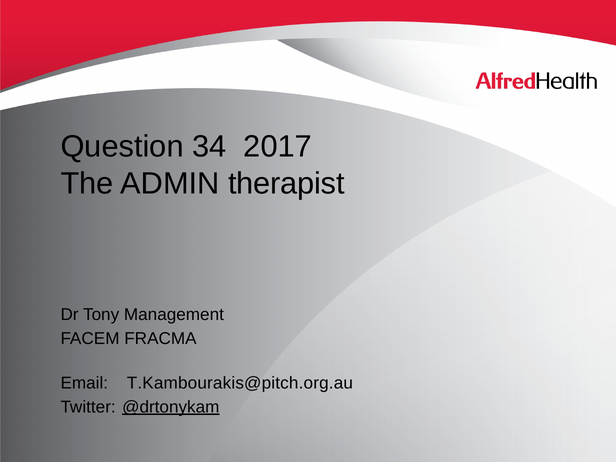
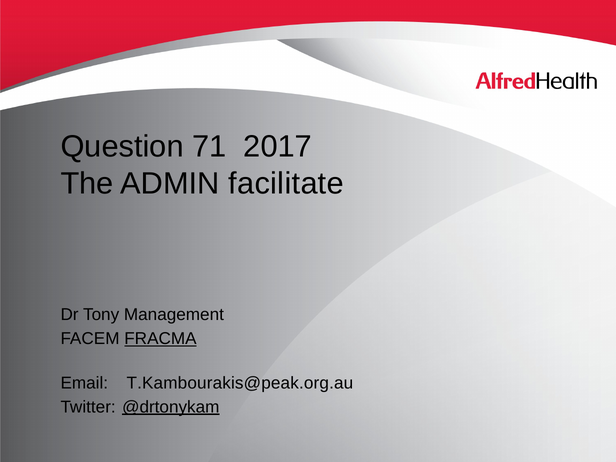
34: 34 -> 71
therapist: therapist -> facilitate
FRACMA underline: none -> present
T.Kambourakis@pitch.org.au: T.Kambourakis@pitch.org.au -> T.Kambourakis@peak.org.au
